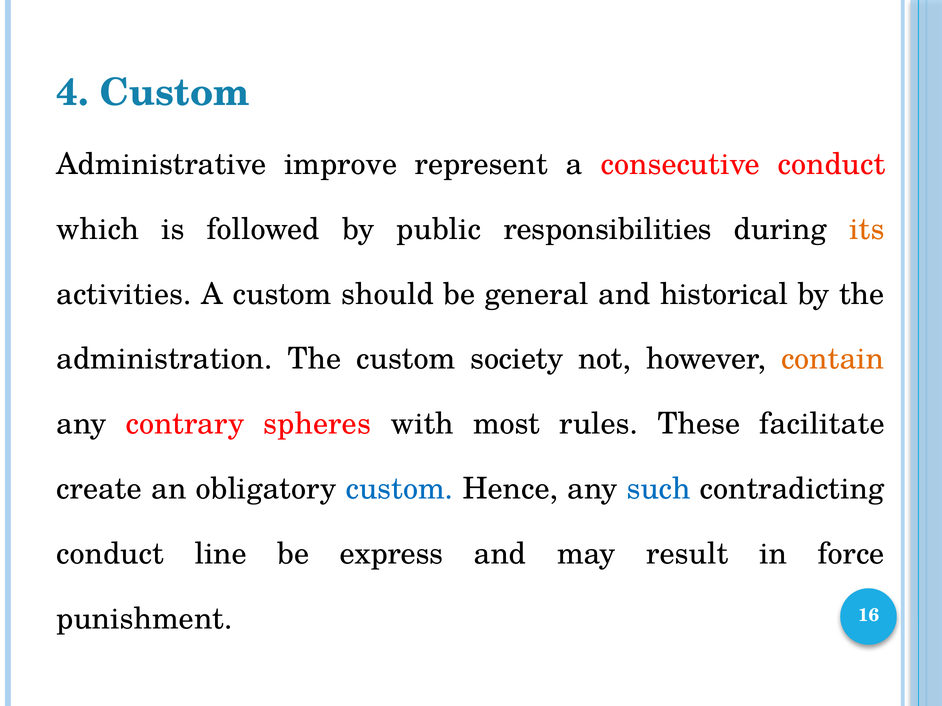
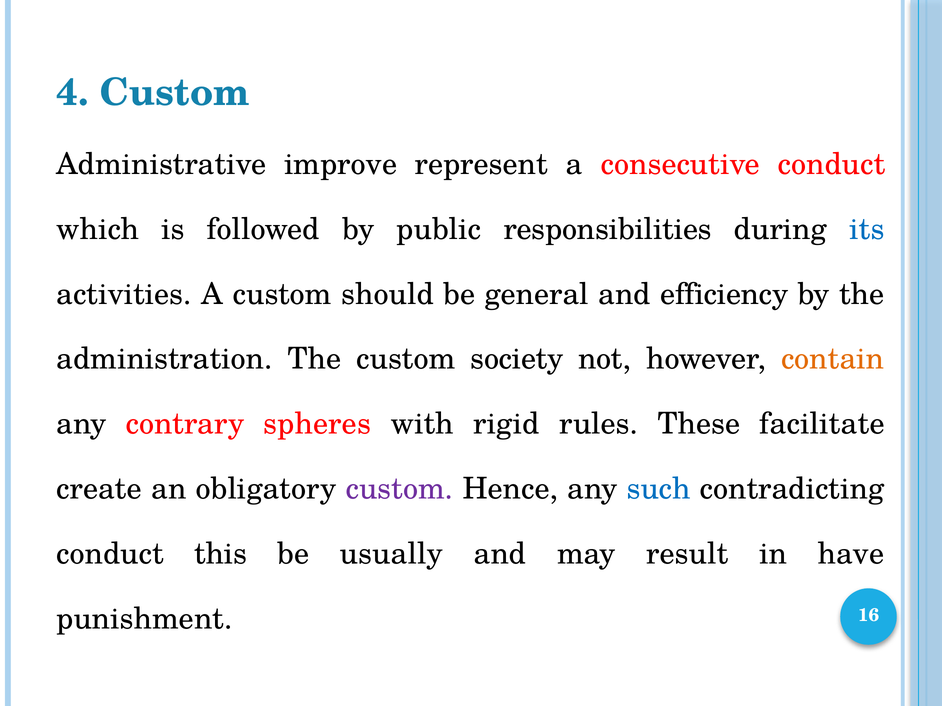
its colour: orange -> blue
historical: historical -> efficiency
most: most -> rigid
custom at (399, 489) colour: blue -> purple
line: line -> this
express: express -> usually
force: force -> have
